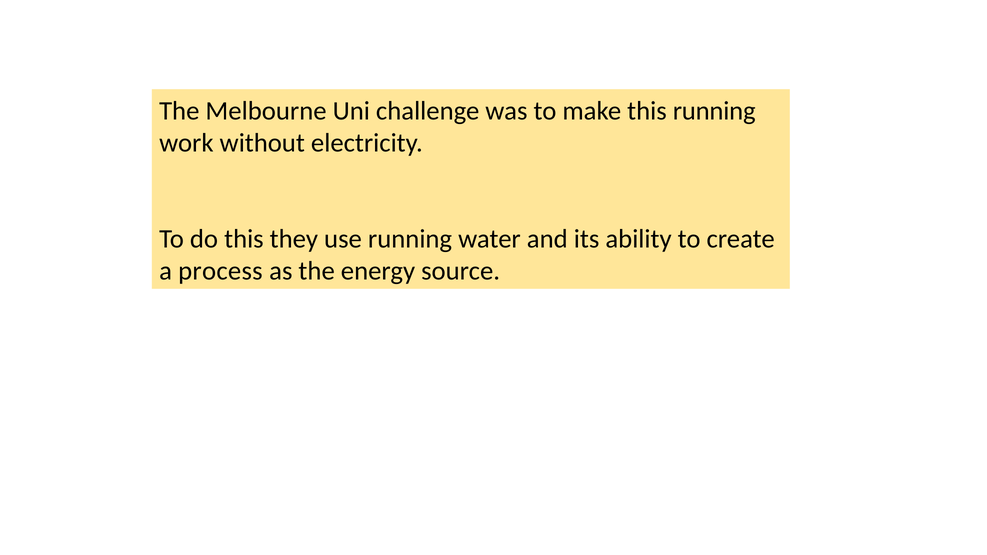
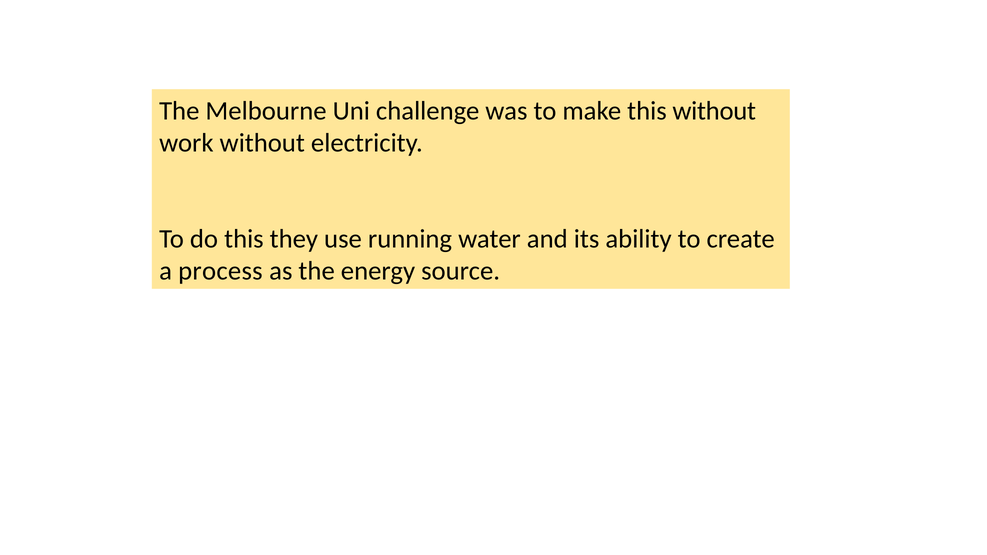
this running: running -> without
